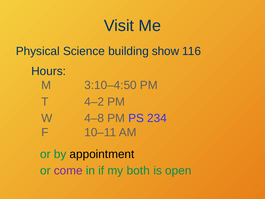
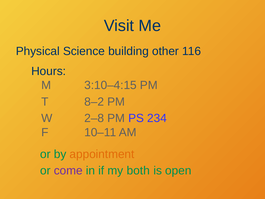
show: show -> other
3:10–4:50: 3:10–4:50 -> 3:10–4:15
4–2: 4–2 -> 8–2
4–8: 4–8 -> 2–8
appointment colour: black -> orange
